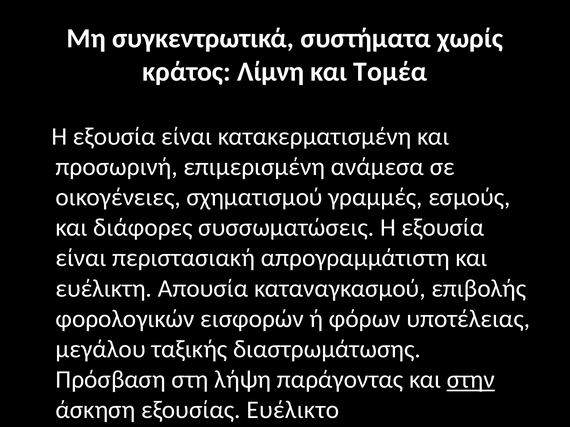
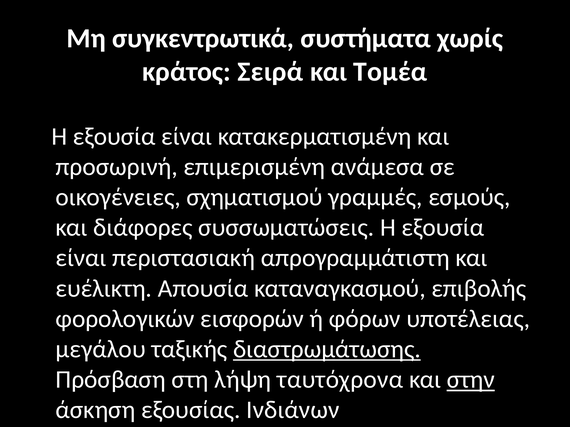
Λίμνη: Λίμνη -> Σειρά
διαστρωμάτωσης underline: none -> present
παράγοντας: παράγοντας -> ταυτόχρονα
Ευέλικτο: Ευέλικτο -> Ινδιάνων
